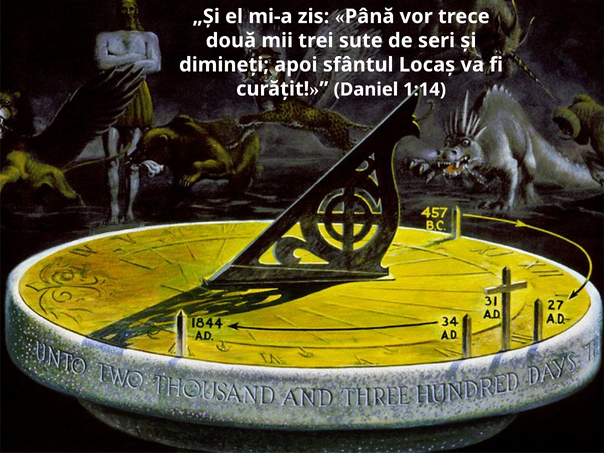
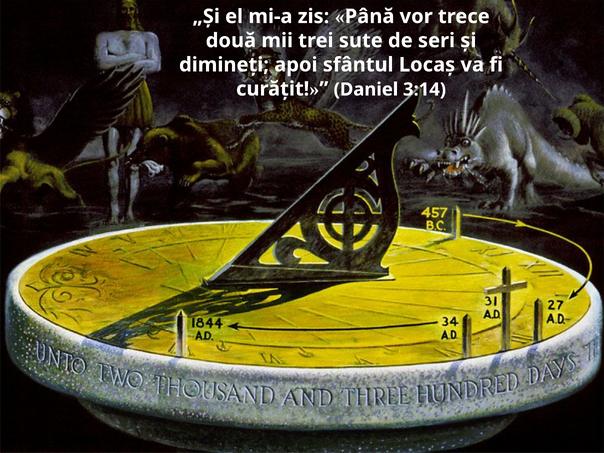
1:14: 1:14 -> 3:14
